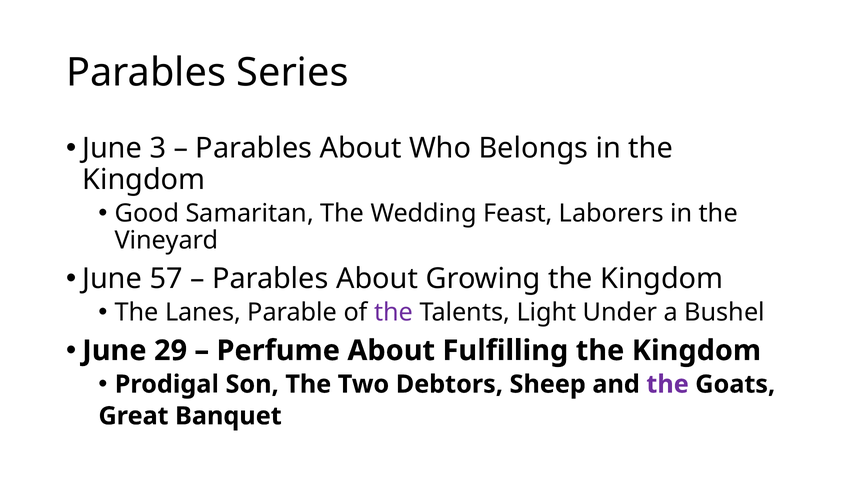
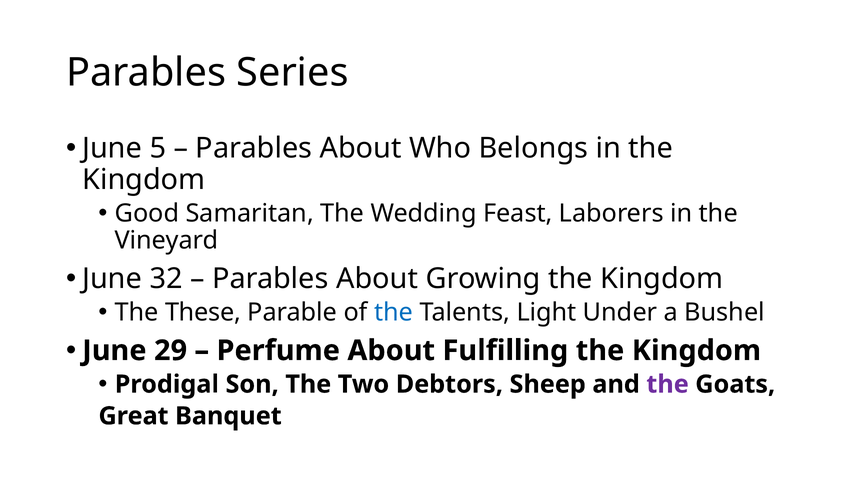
3: 3 -> 5
57: 57 -> 32
Lanes: Lanes -> These
the at (394, 312) colour: purple -> blue
